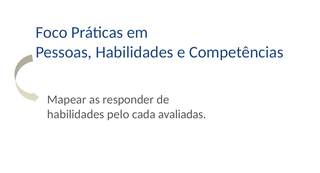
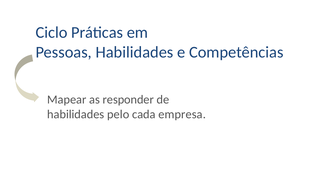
Foco: Foco -> Ciclo
avaliadas: avaliadas -> empresa
